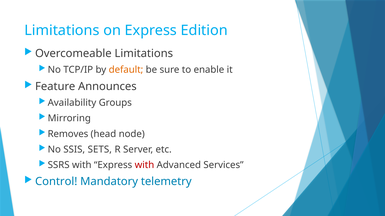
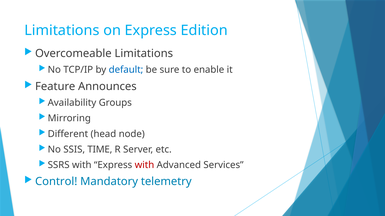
default colour: orange -> blue
Removes: Removes -> Different
SETS: SETS -> TIME
